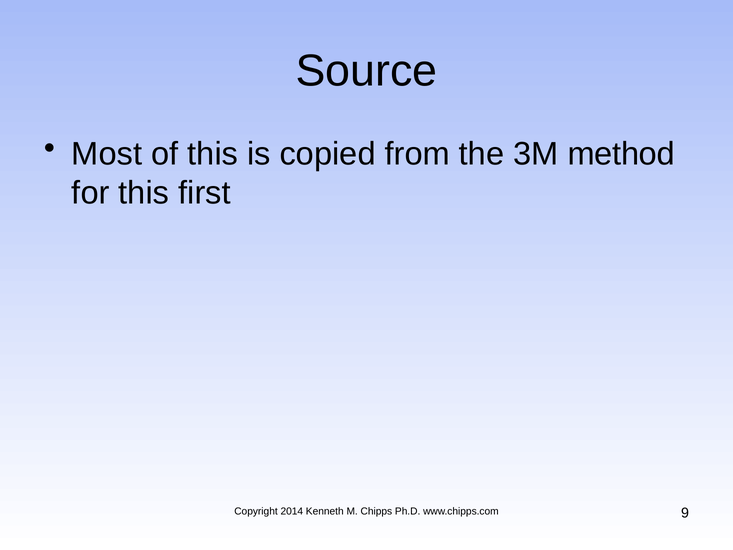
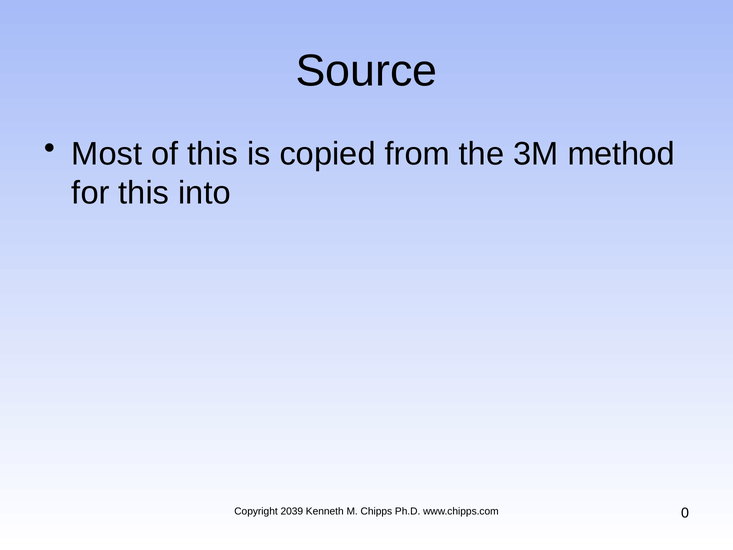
first: first -> into
2014: 2014 -> 2039
9: 9 -> 0
